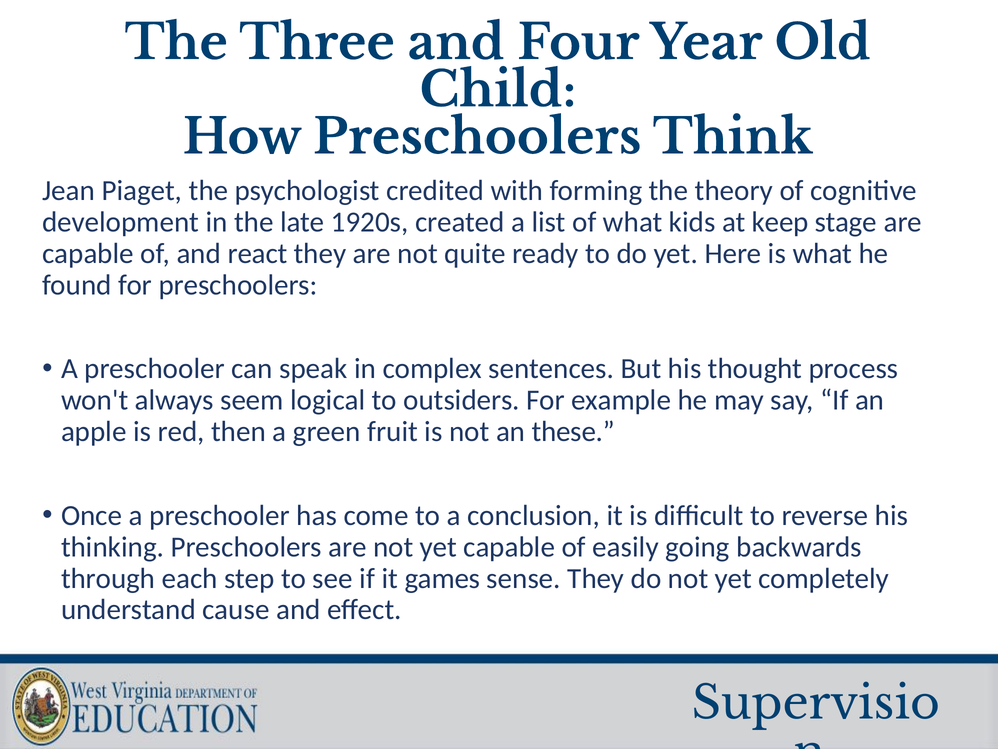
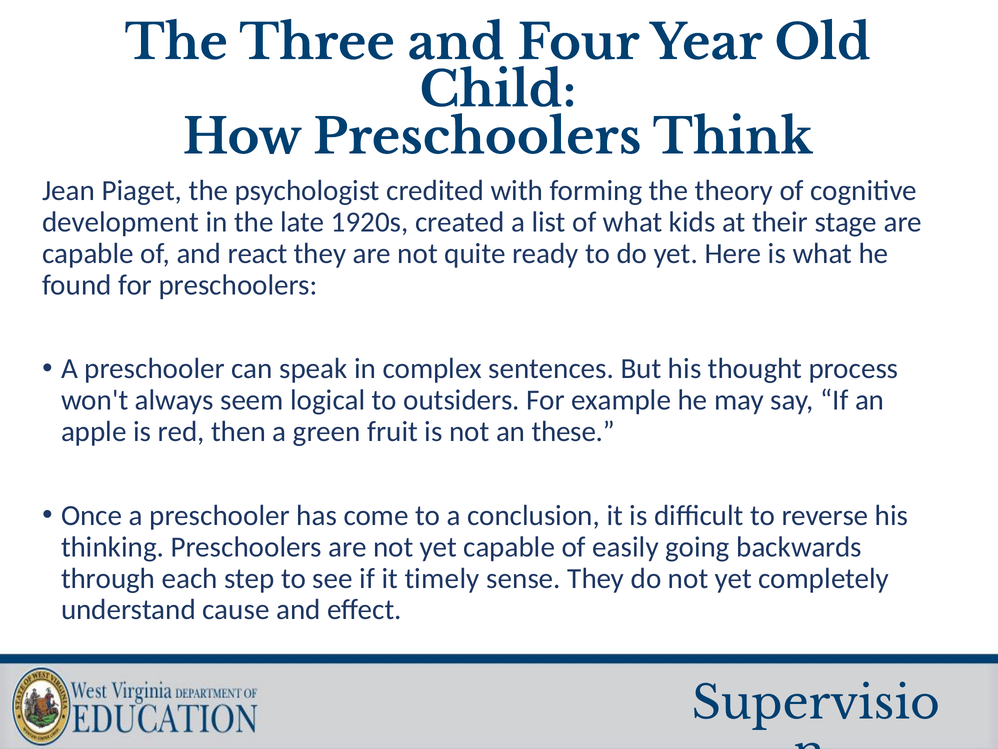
keep: keep -> their
games: games -> timely
